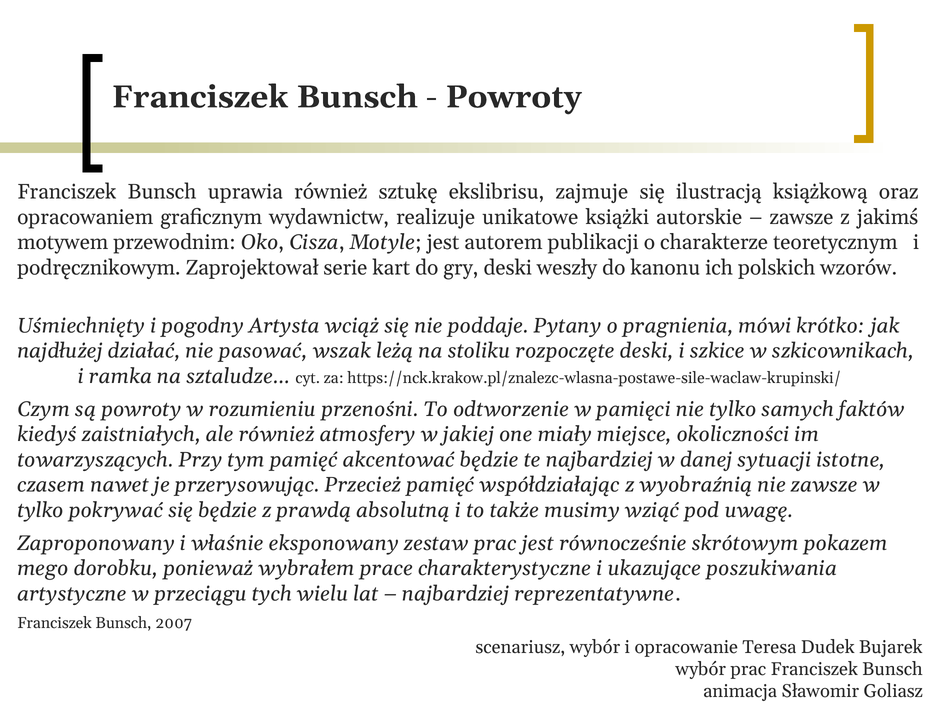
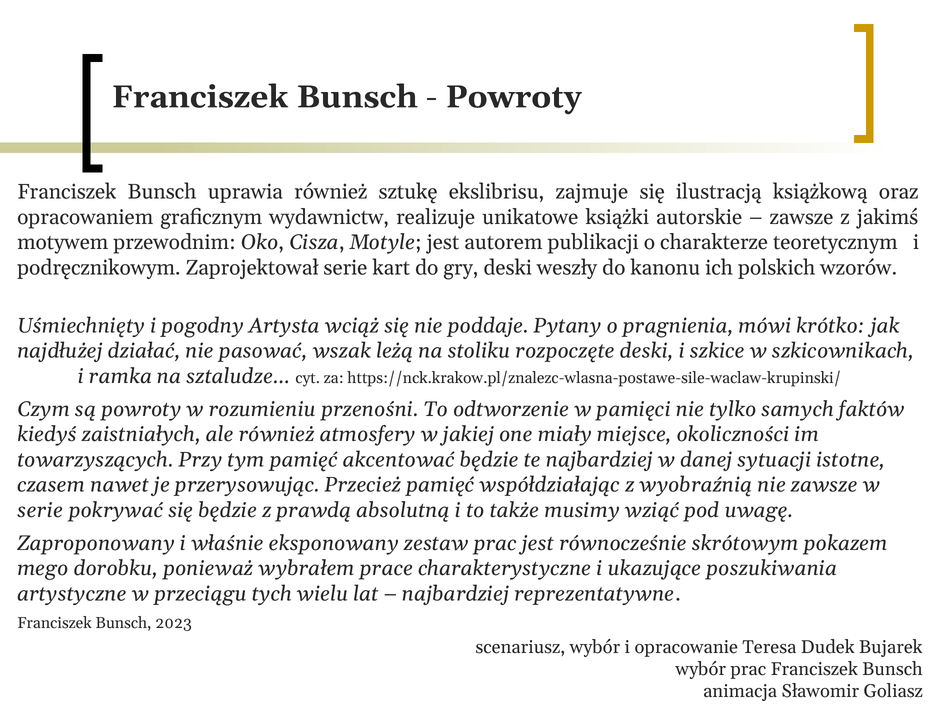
tylko at (40, 510): tylko -> serie
2007: 2007 -> 2023
